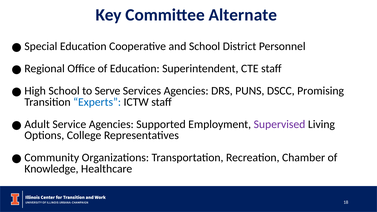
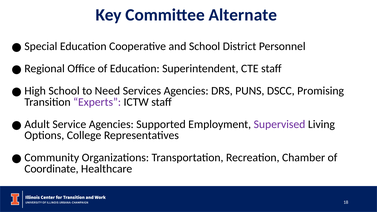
Serve: Serve -> Need
Experts colour: blue -> purple
Knowledge: Knowledge -> Coordinate
